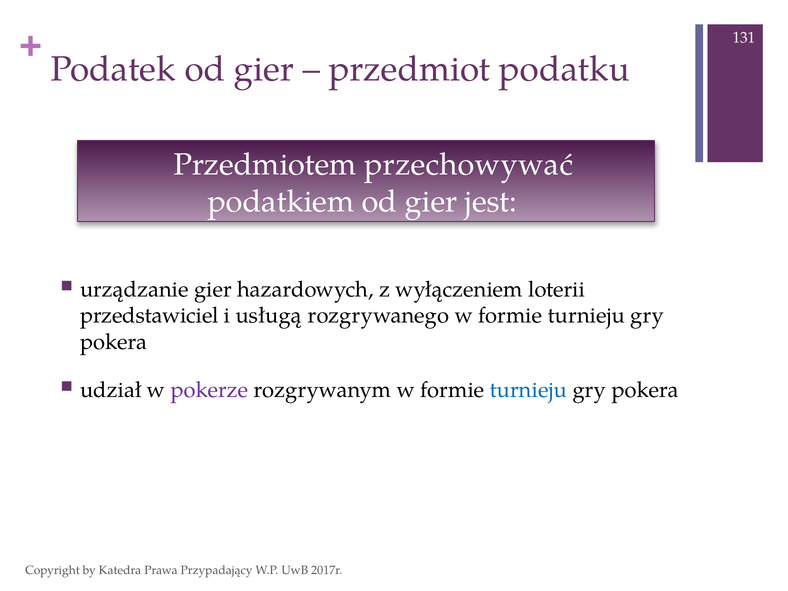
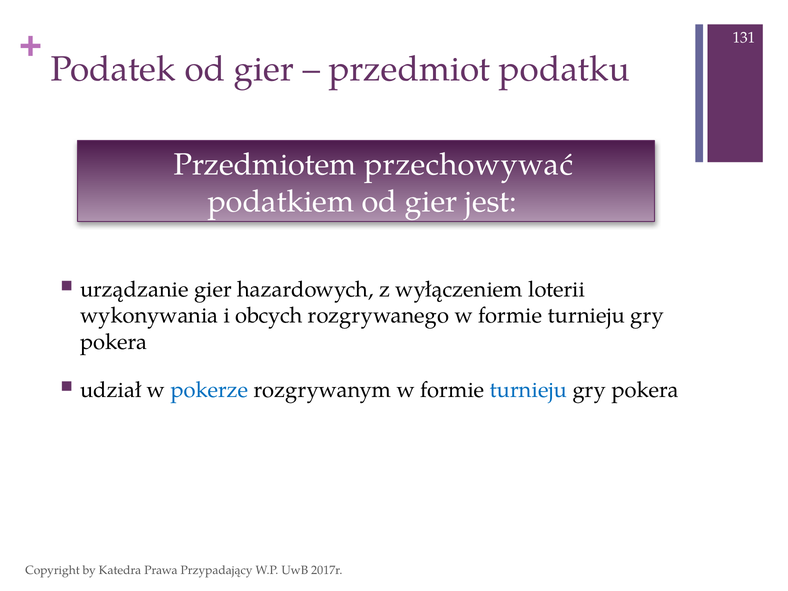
przedstawiciel: przedstawiciel -> wykonywania
usługą: usługą -> obcych
pokerze colour: purple -> blue
